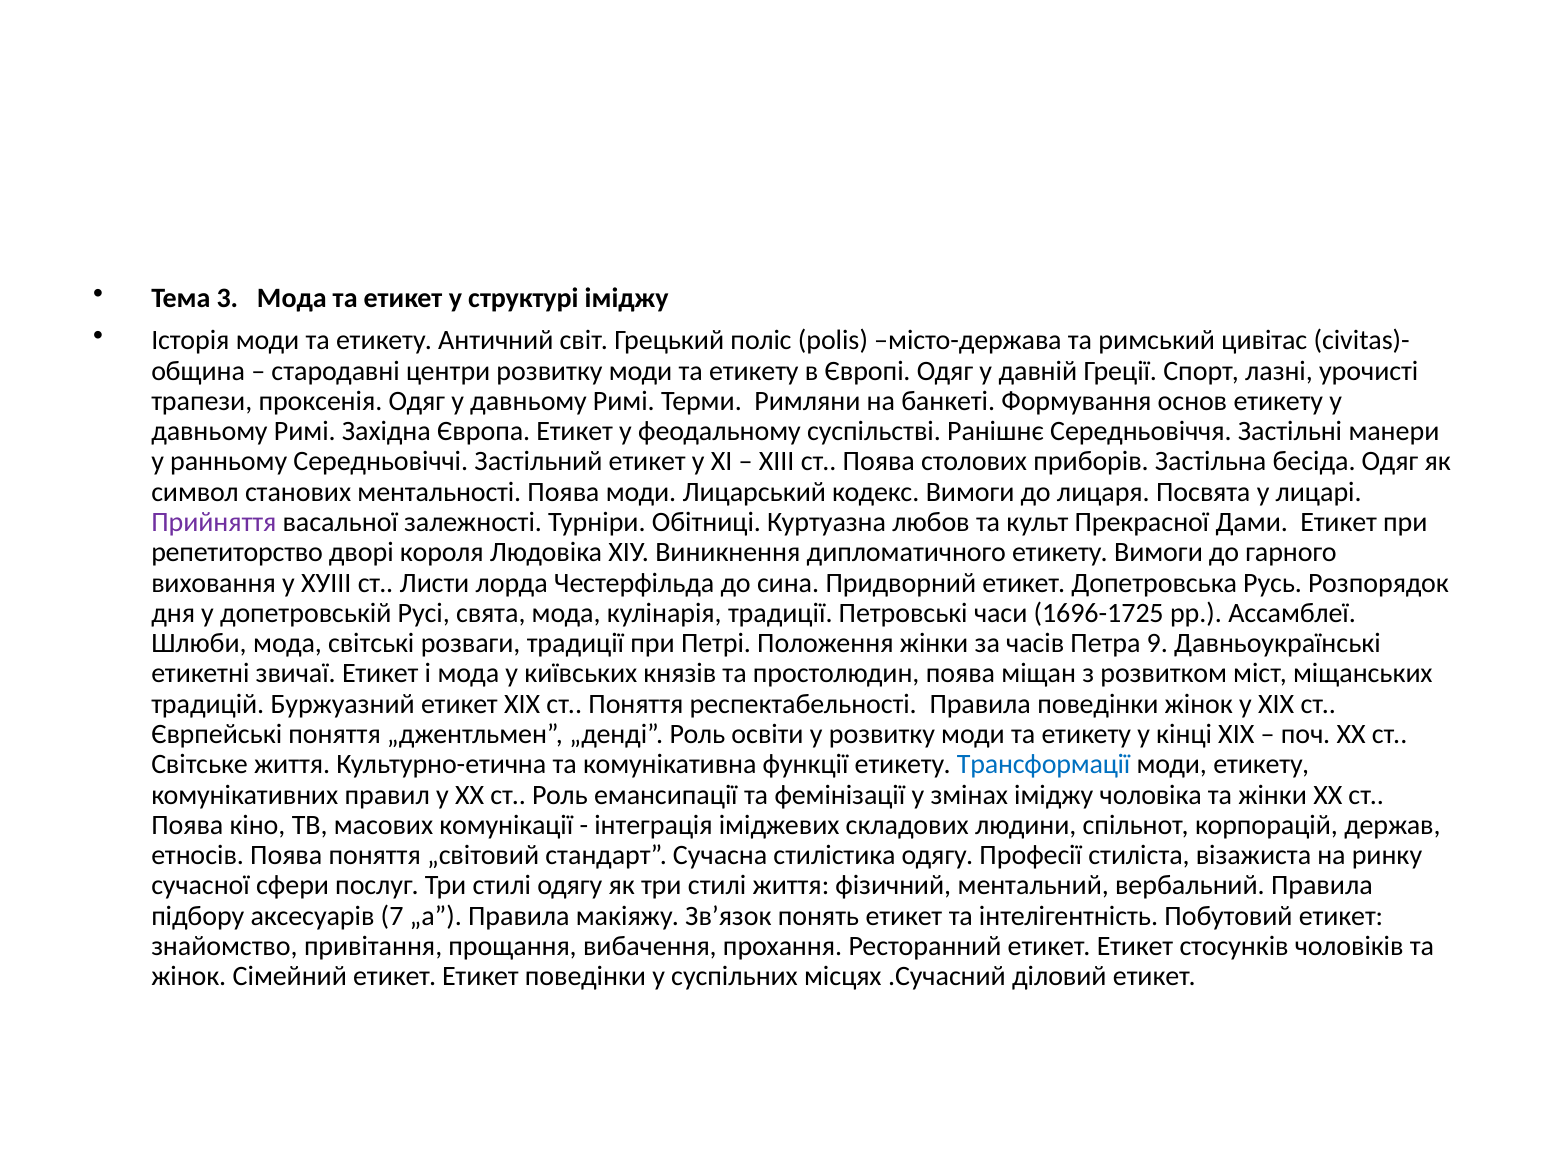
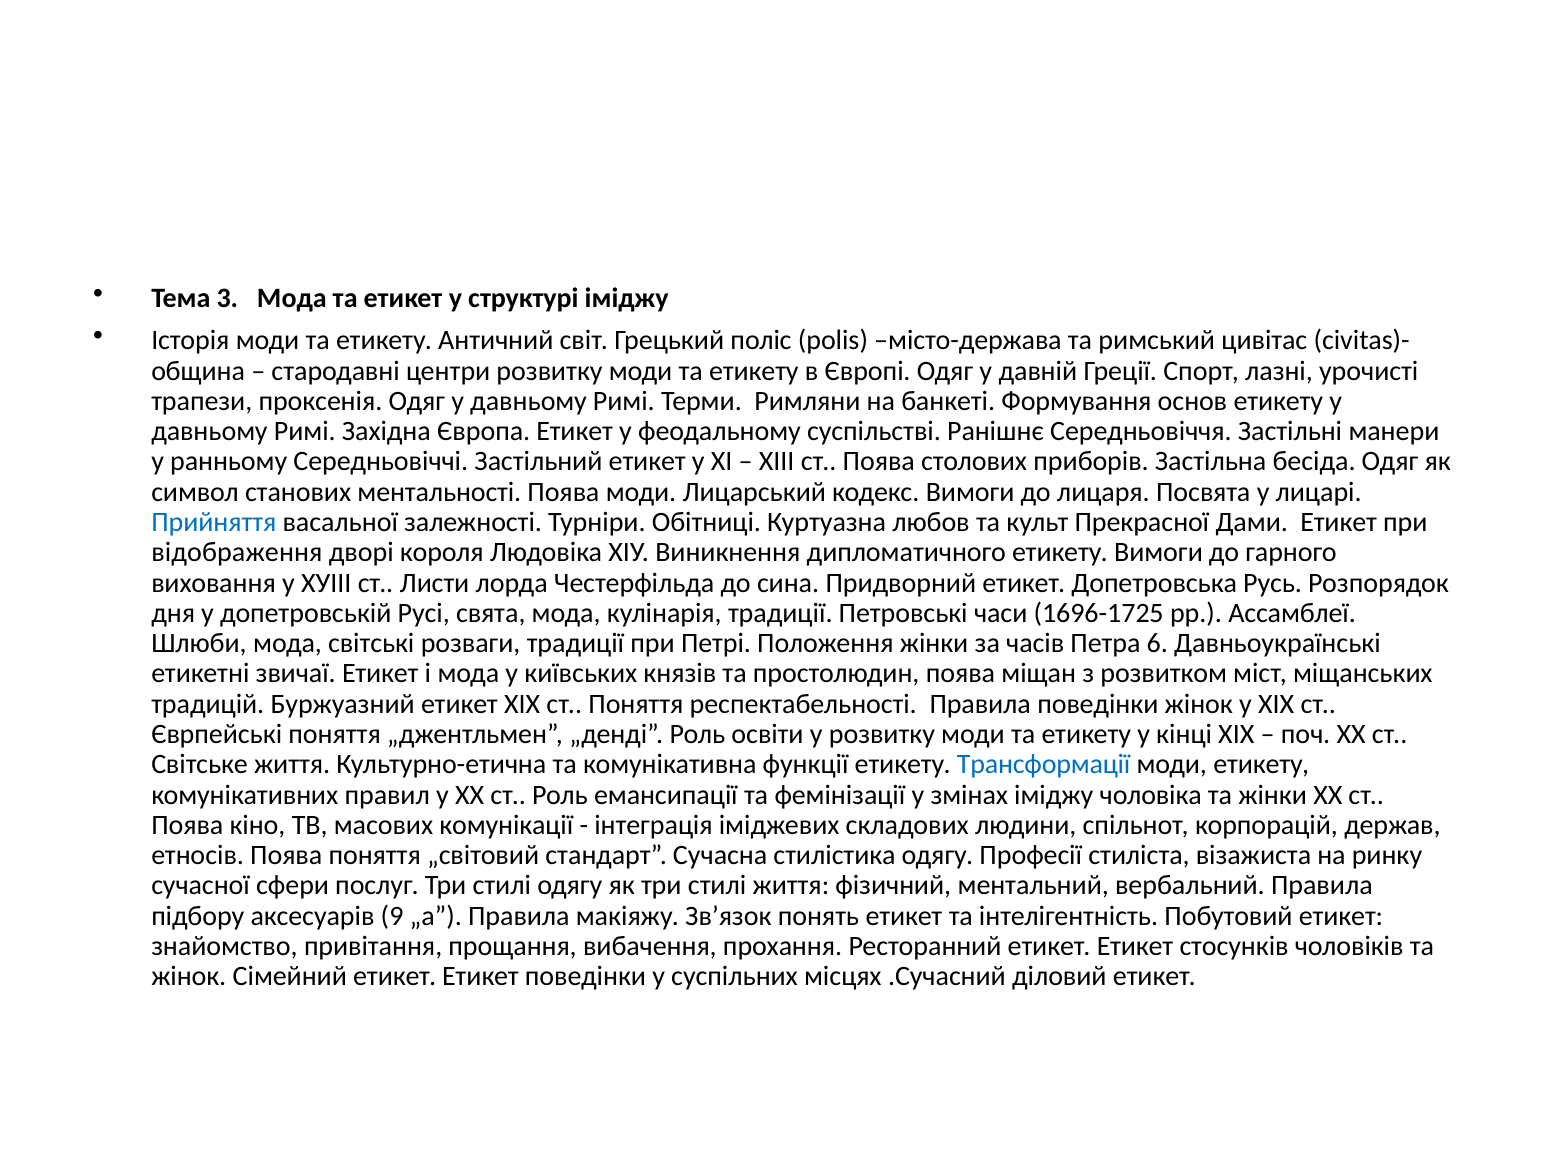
Прийняття colour: purple -> blue
репетиторство: репетиторство -> відображення
9: 9 -> 6
7: 7 -> 9
